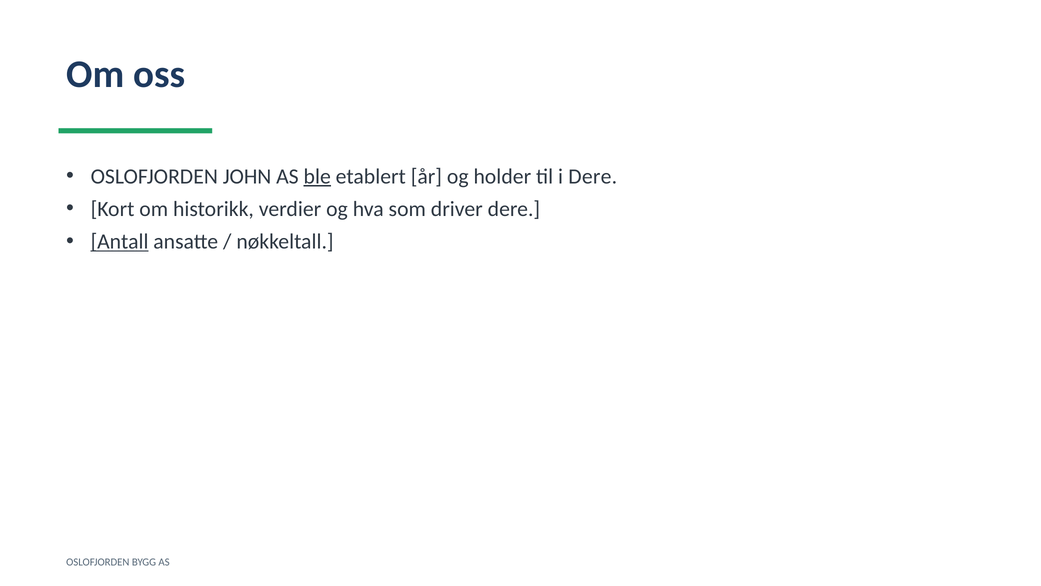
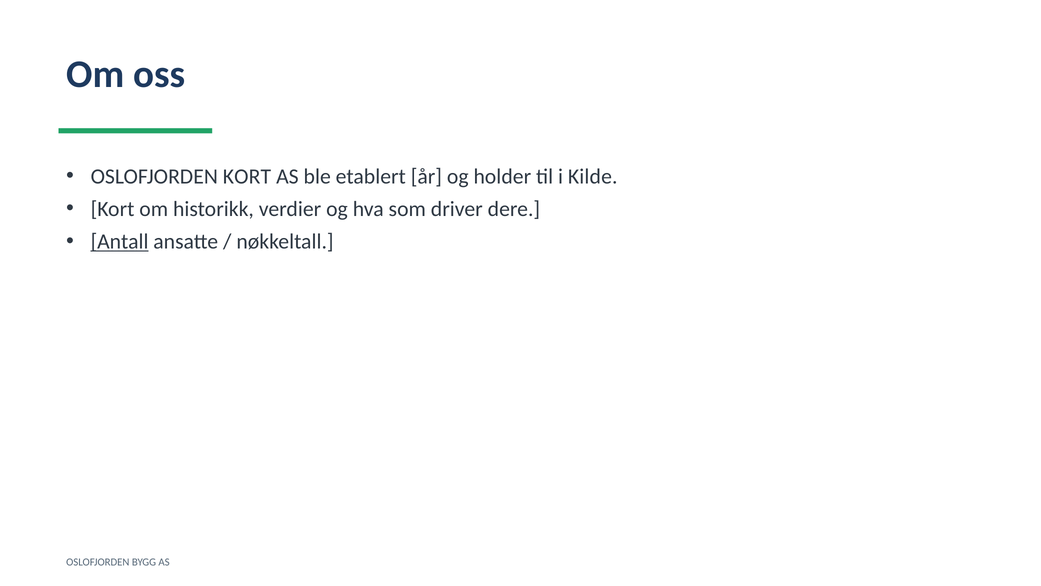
OSLOFJORDEN JOHN: JOHN -> KORT
ble underline: present -> none
i Dere: Dere -> Kilde
